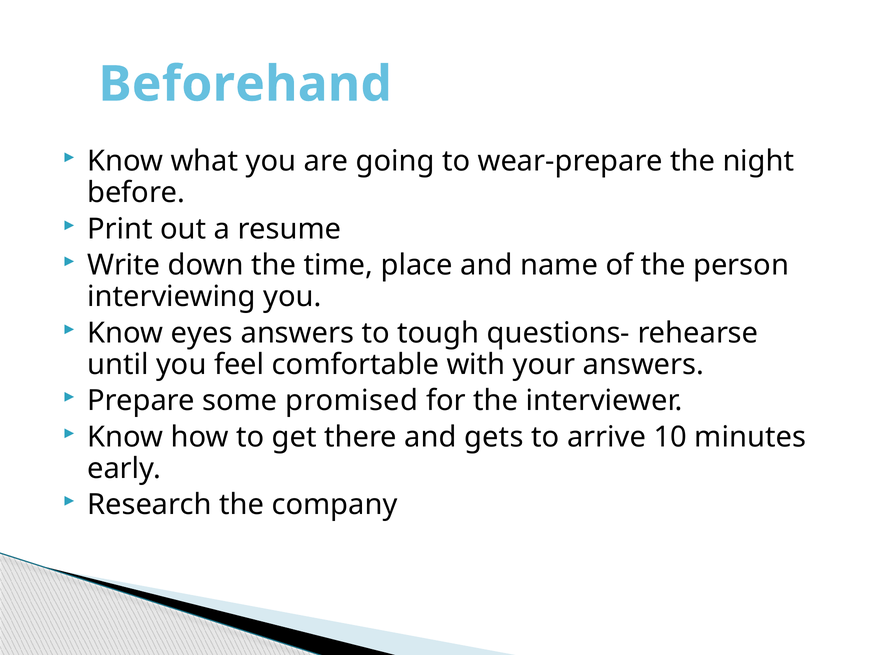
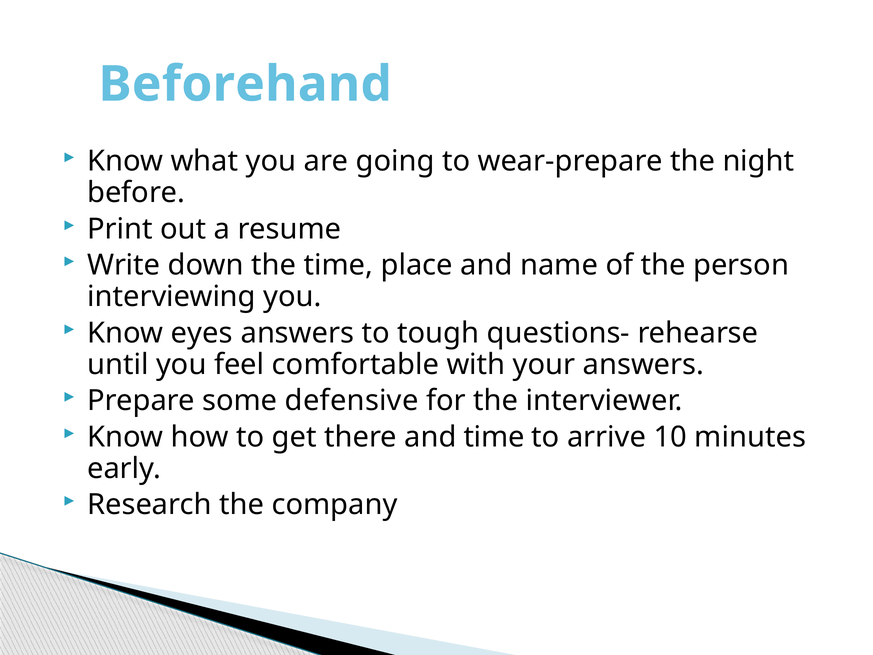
promised: promised -> defensive
and gets: gets -> time
